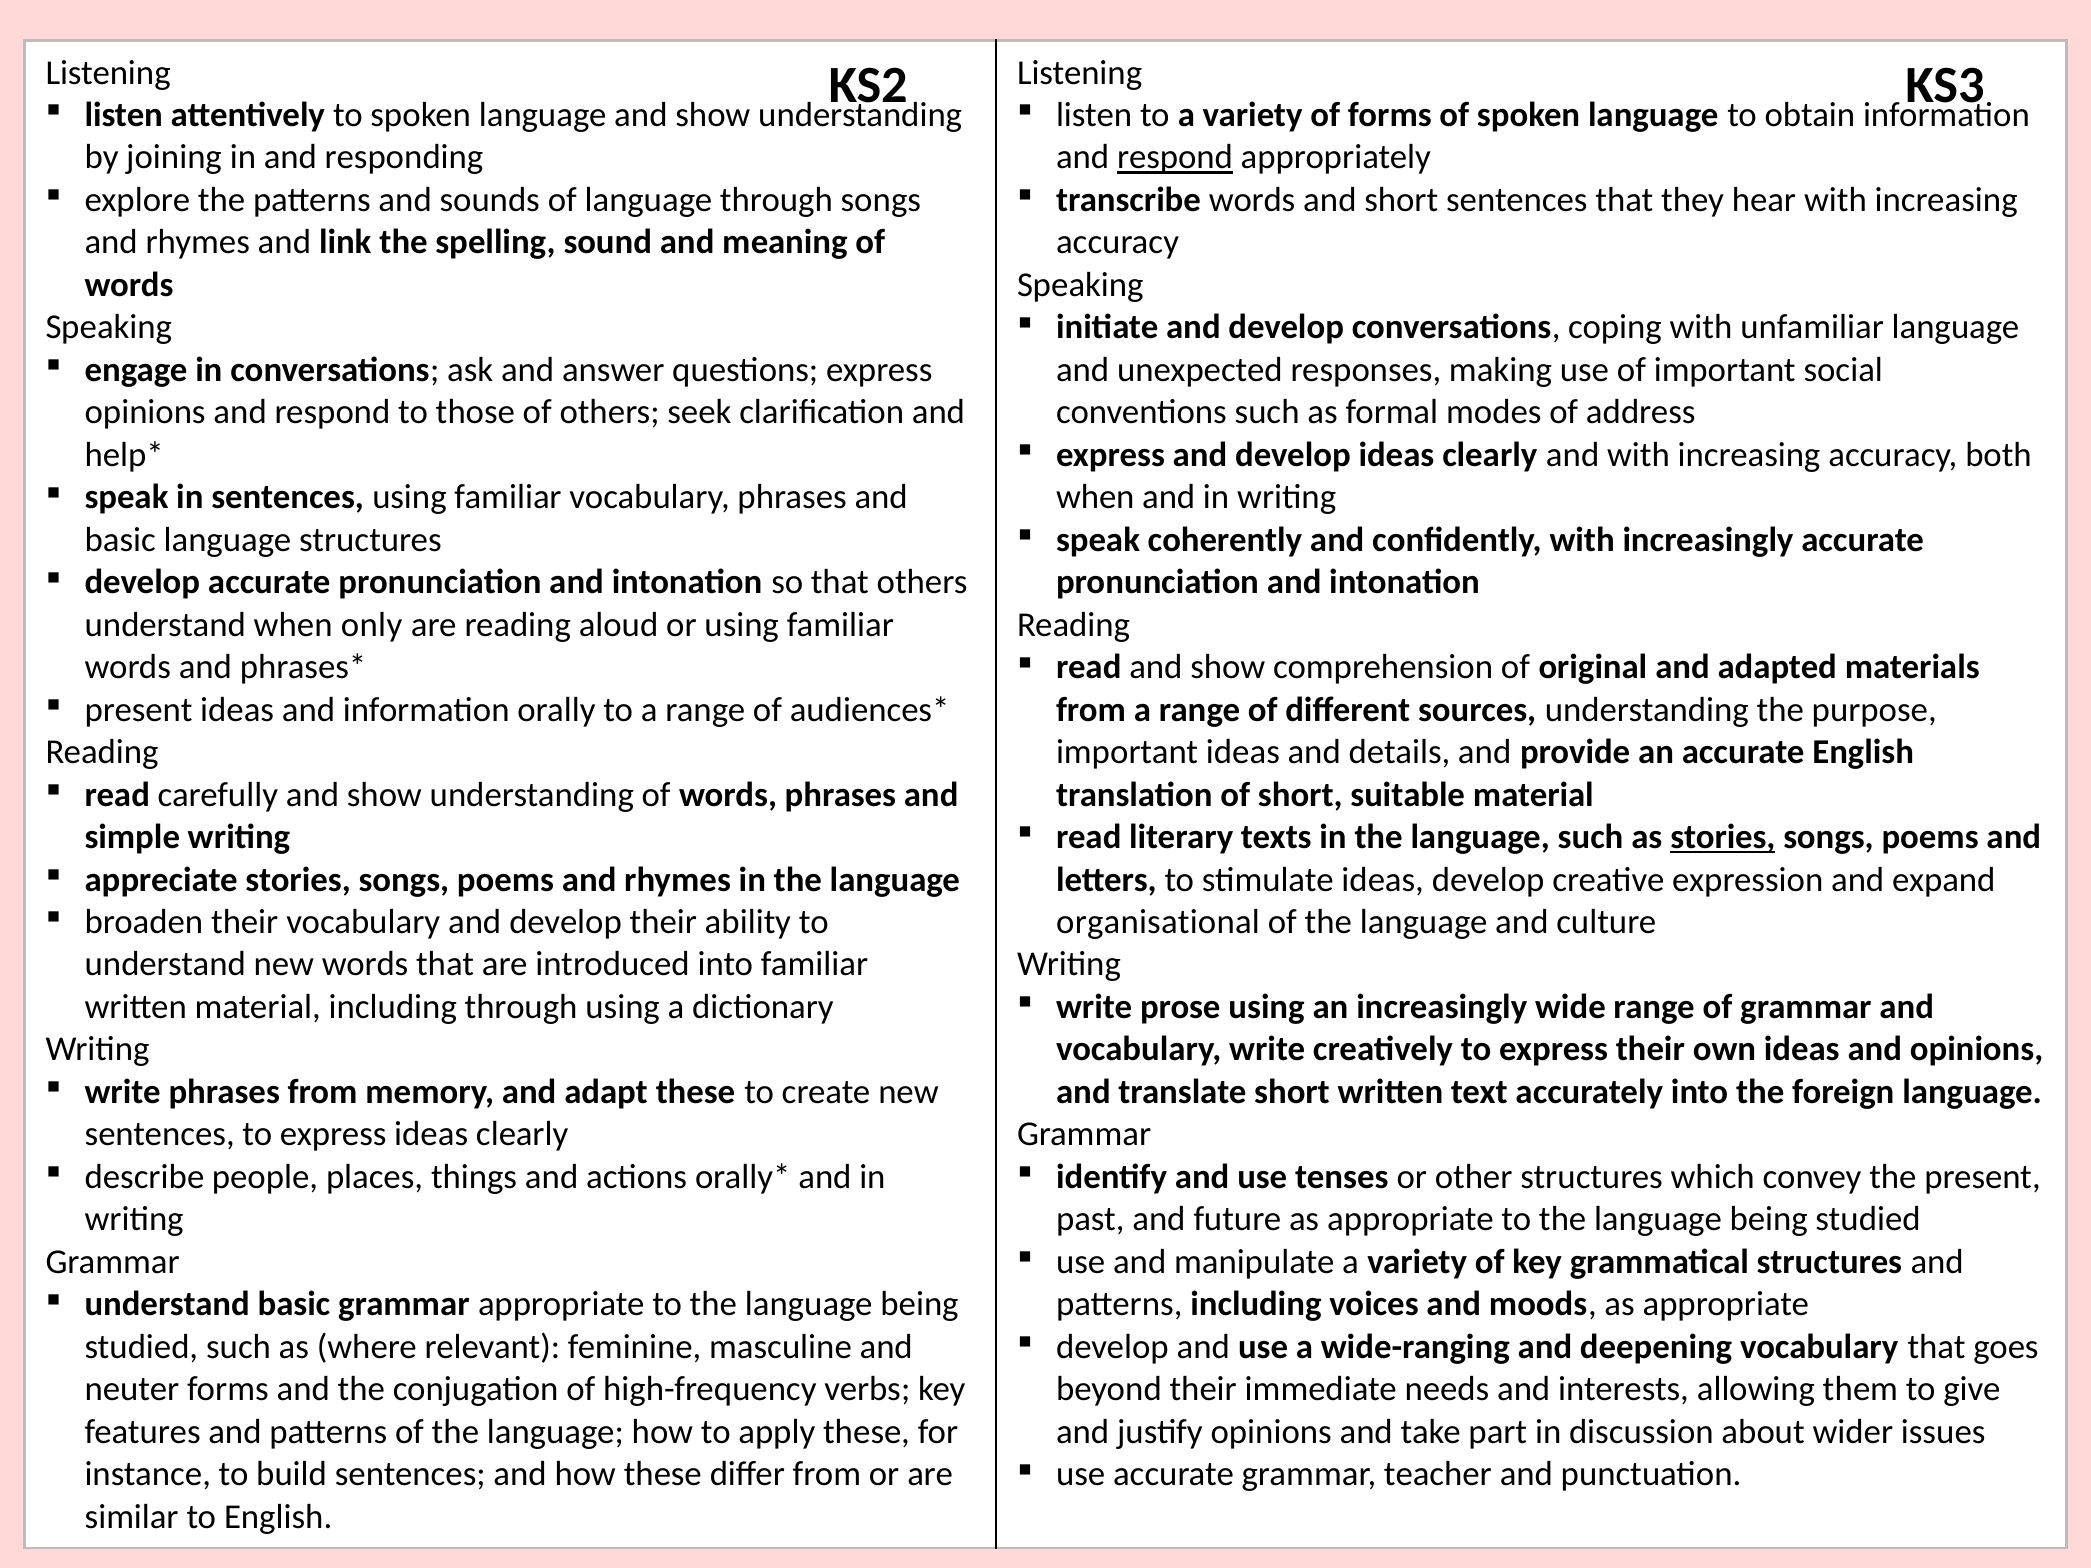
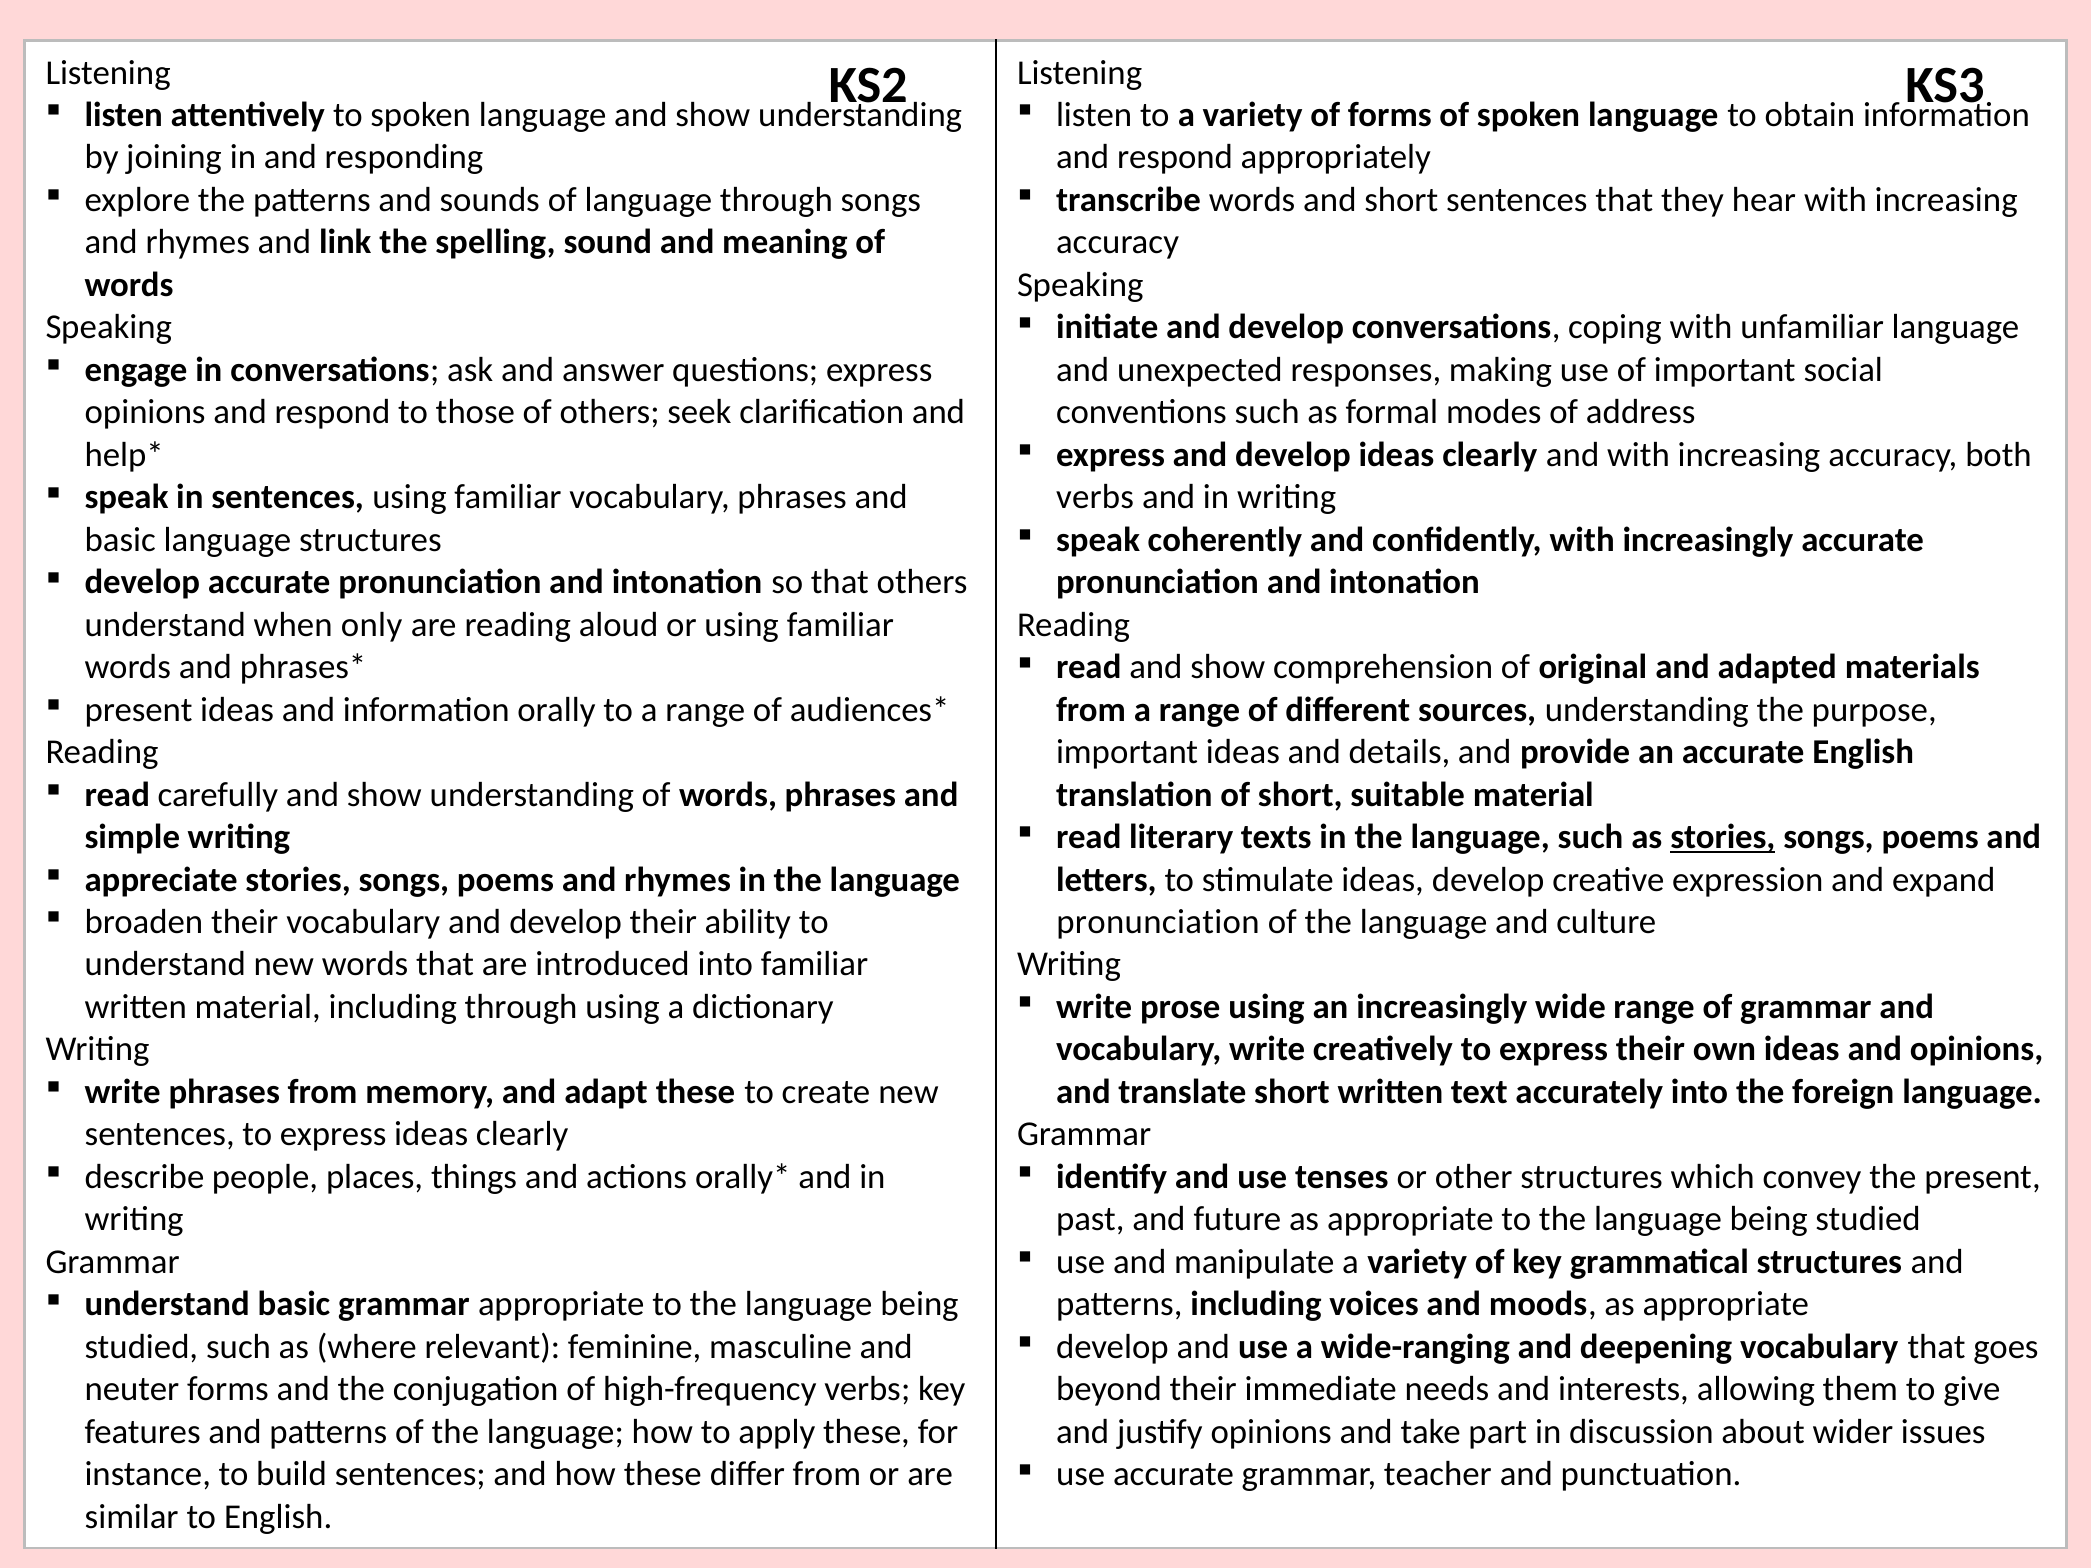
respond at (1175, 158) underline: present -> none
when at (1095, 497): when -> verbs
organisational at (1158, 922): organisational -> pronunciation
